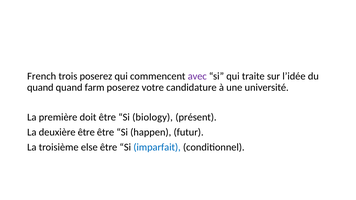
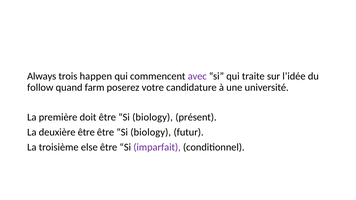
French: French -> Always
trois poserez: poserez -> happen
quand at (40, 88): quand -> follow
happen at (151, 132): happen -> biology
imparfait colour: blue -> purple
